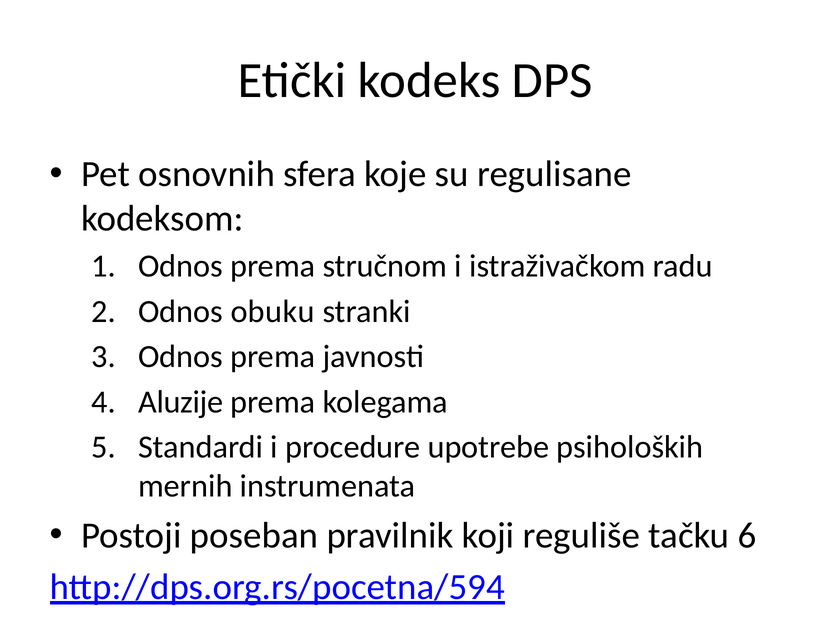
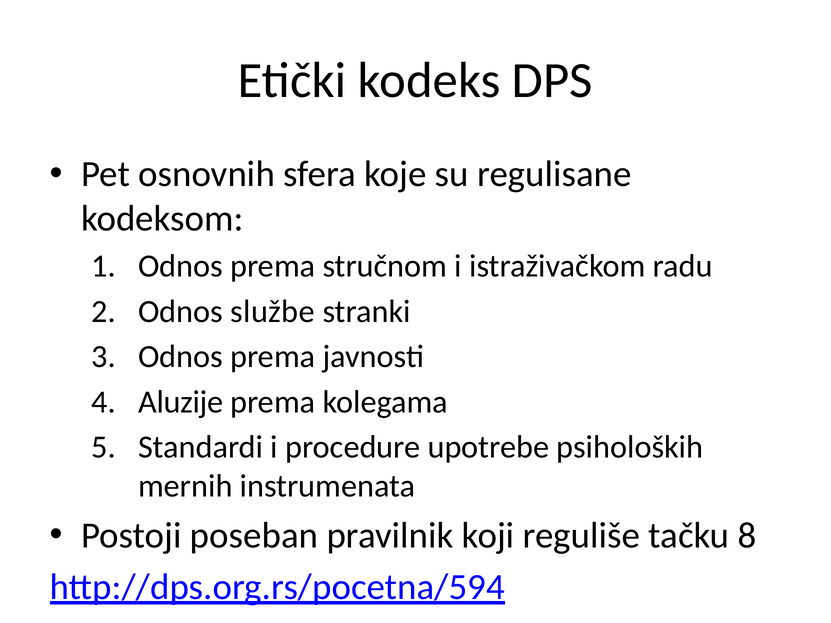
obuku: obuku -> službe
6: 6 -> 8
